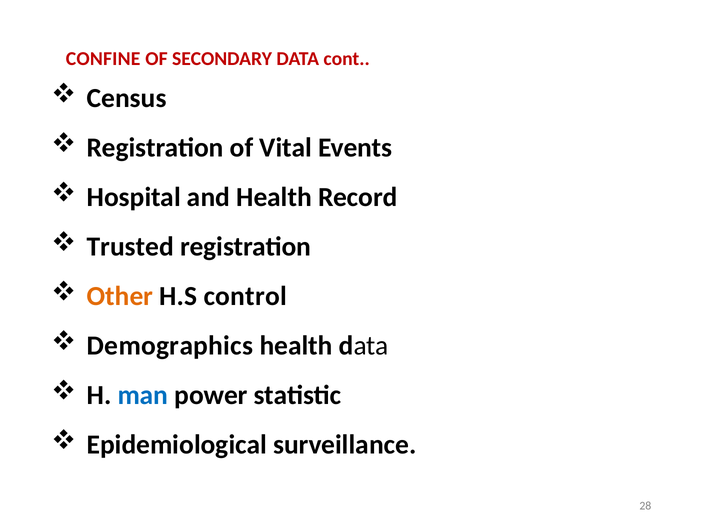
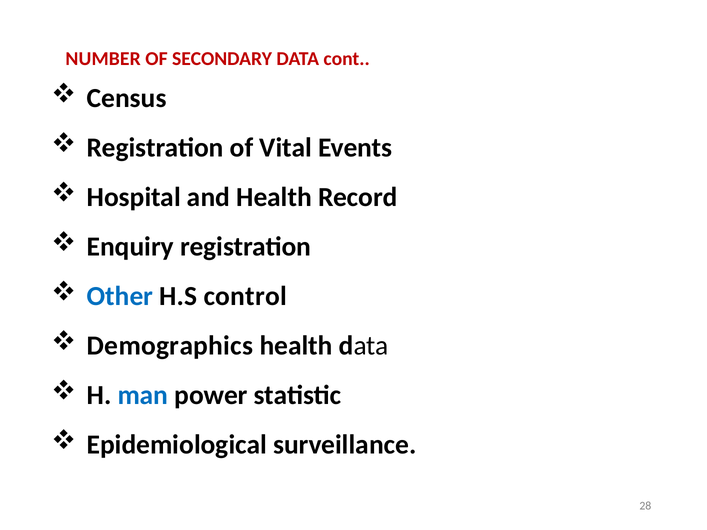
CONFINE: CONFINE -> NUMBER
Trusted: Trusted -> Enquiry
Other colour: orange -> blue
